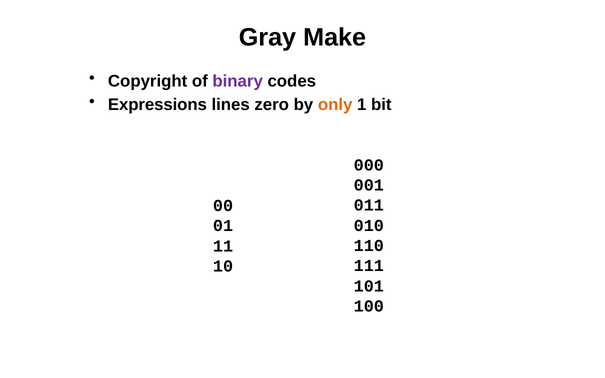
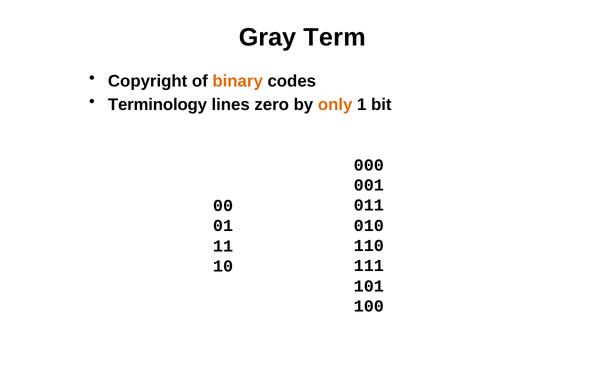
Make: Make -> Term
binary colour: purple -> orange
Expressions: Expressions -> Terminology
